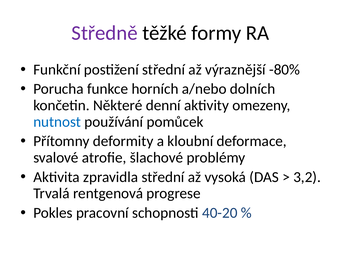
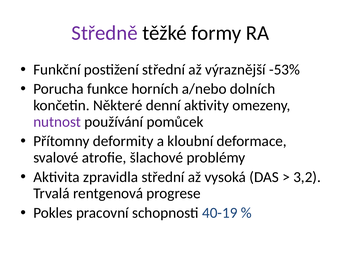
-80%: -80% -> -53%
nutnost colour: blue -> purple
40-20: 40-20 -> 40-19
